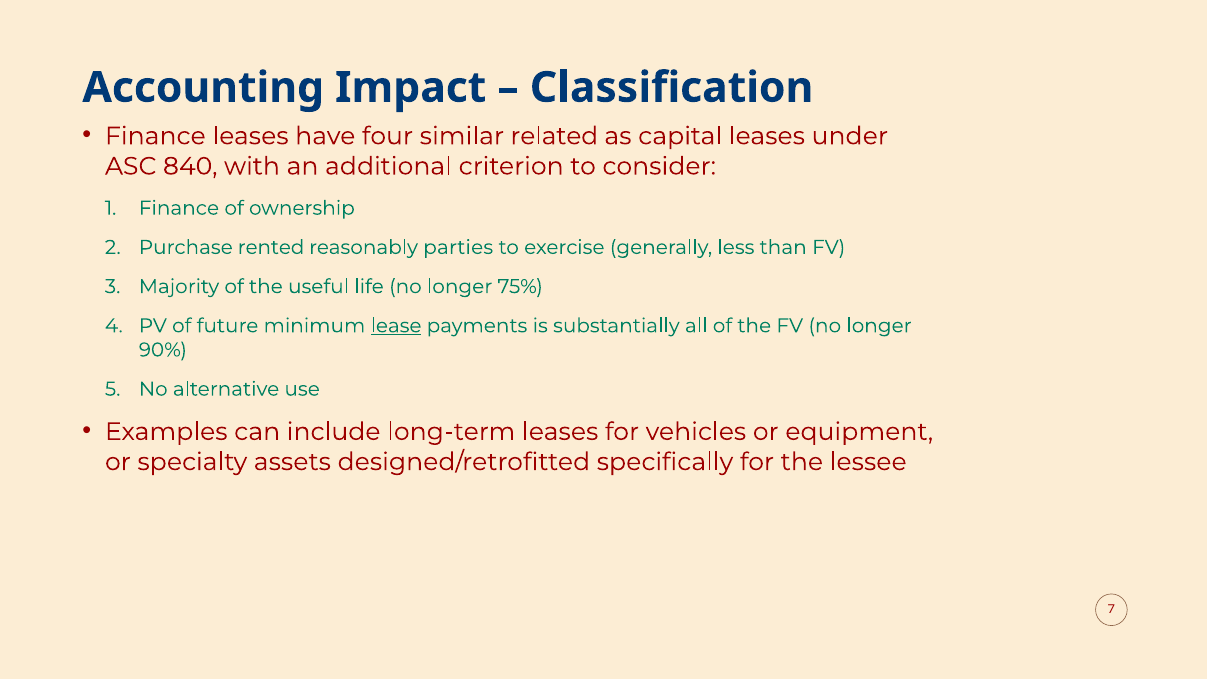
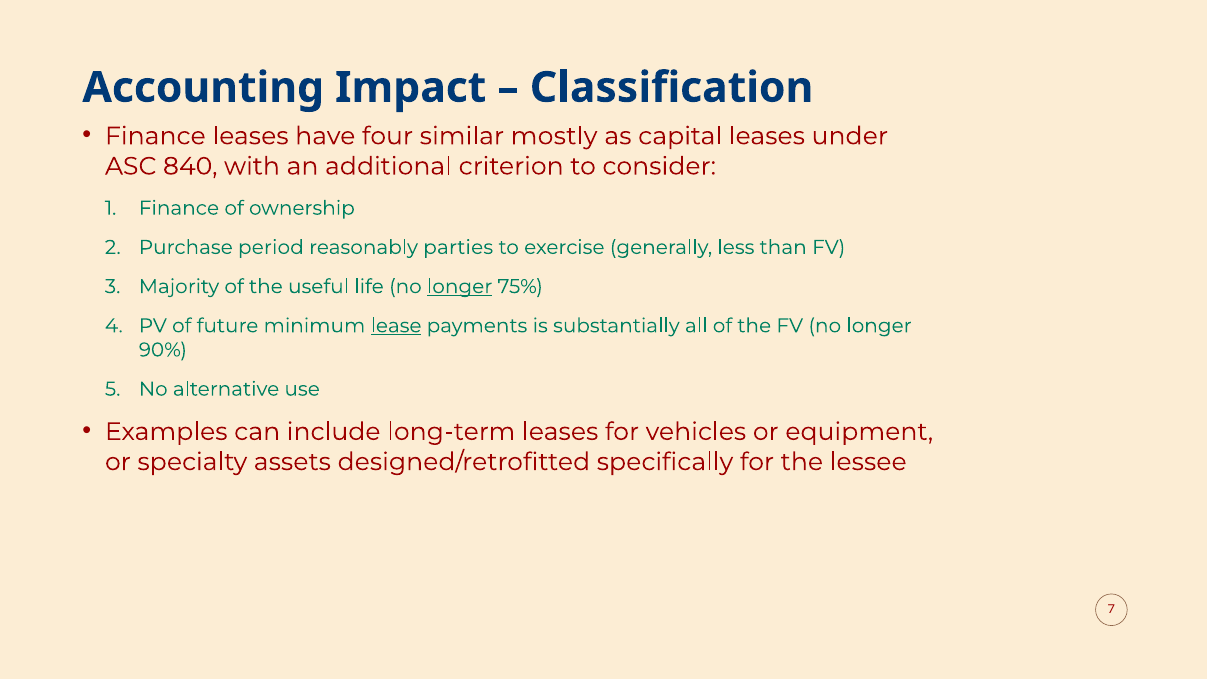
related: related -> mostly
rented: rented -> period
longer at (460, 287) underline: none -> present
